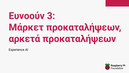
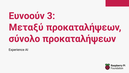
Μάρκετ: Μάρκετ -> Μεταξύ
αρκετά: αρκετά -> σύνολο
